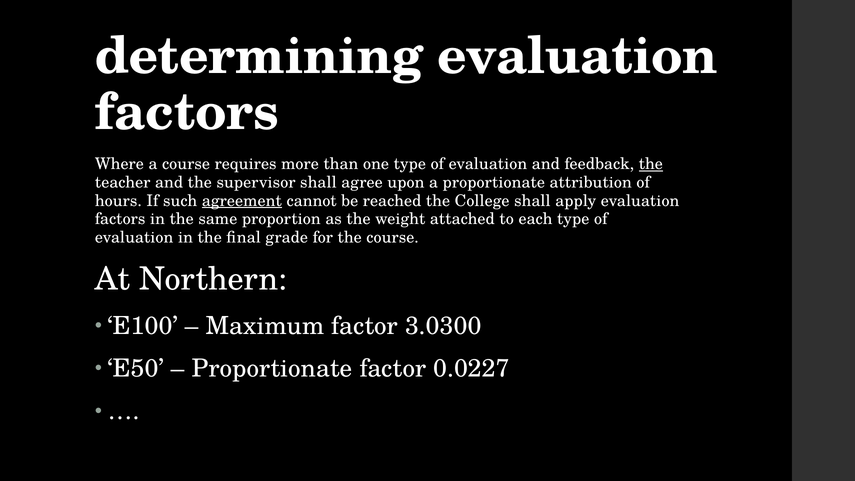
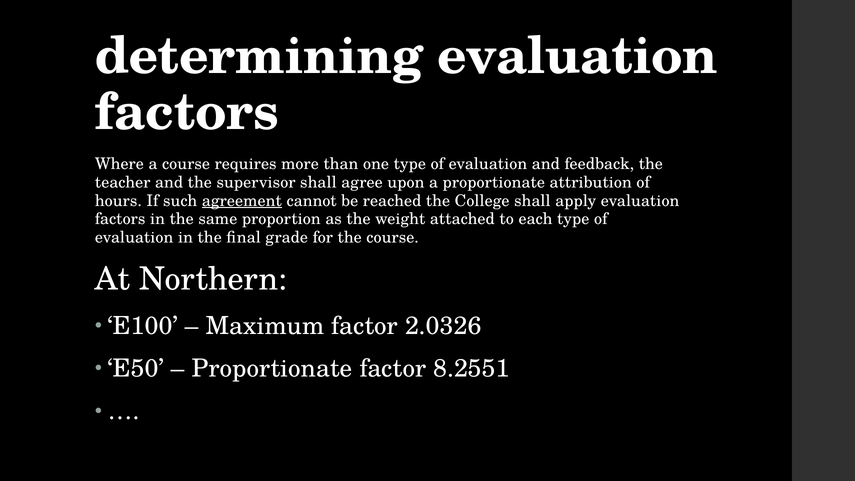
the at (651, 164) underline: present -> none
3.0300: 3.0300 -> 2.0326
0.0227: 0.0227 -> 8.2551
